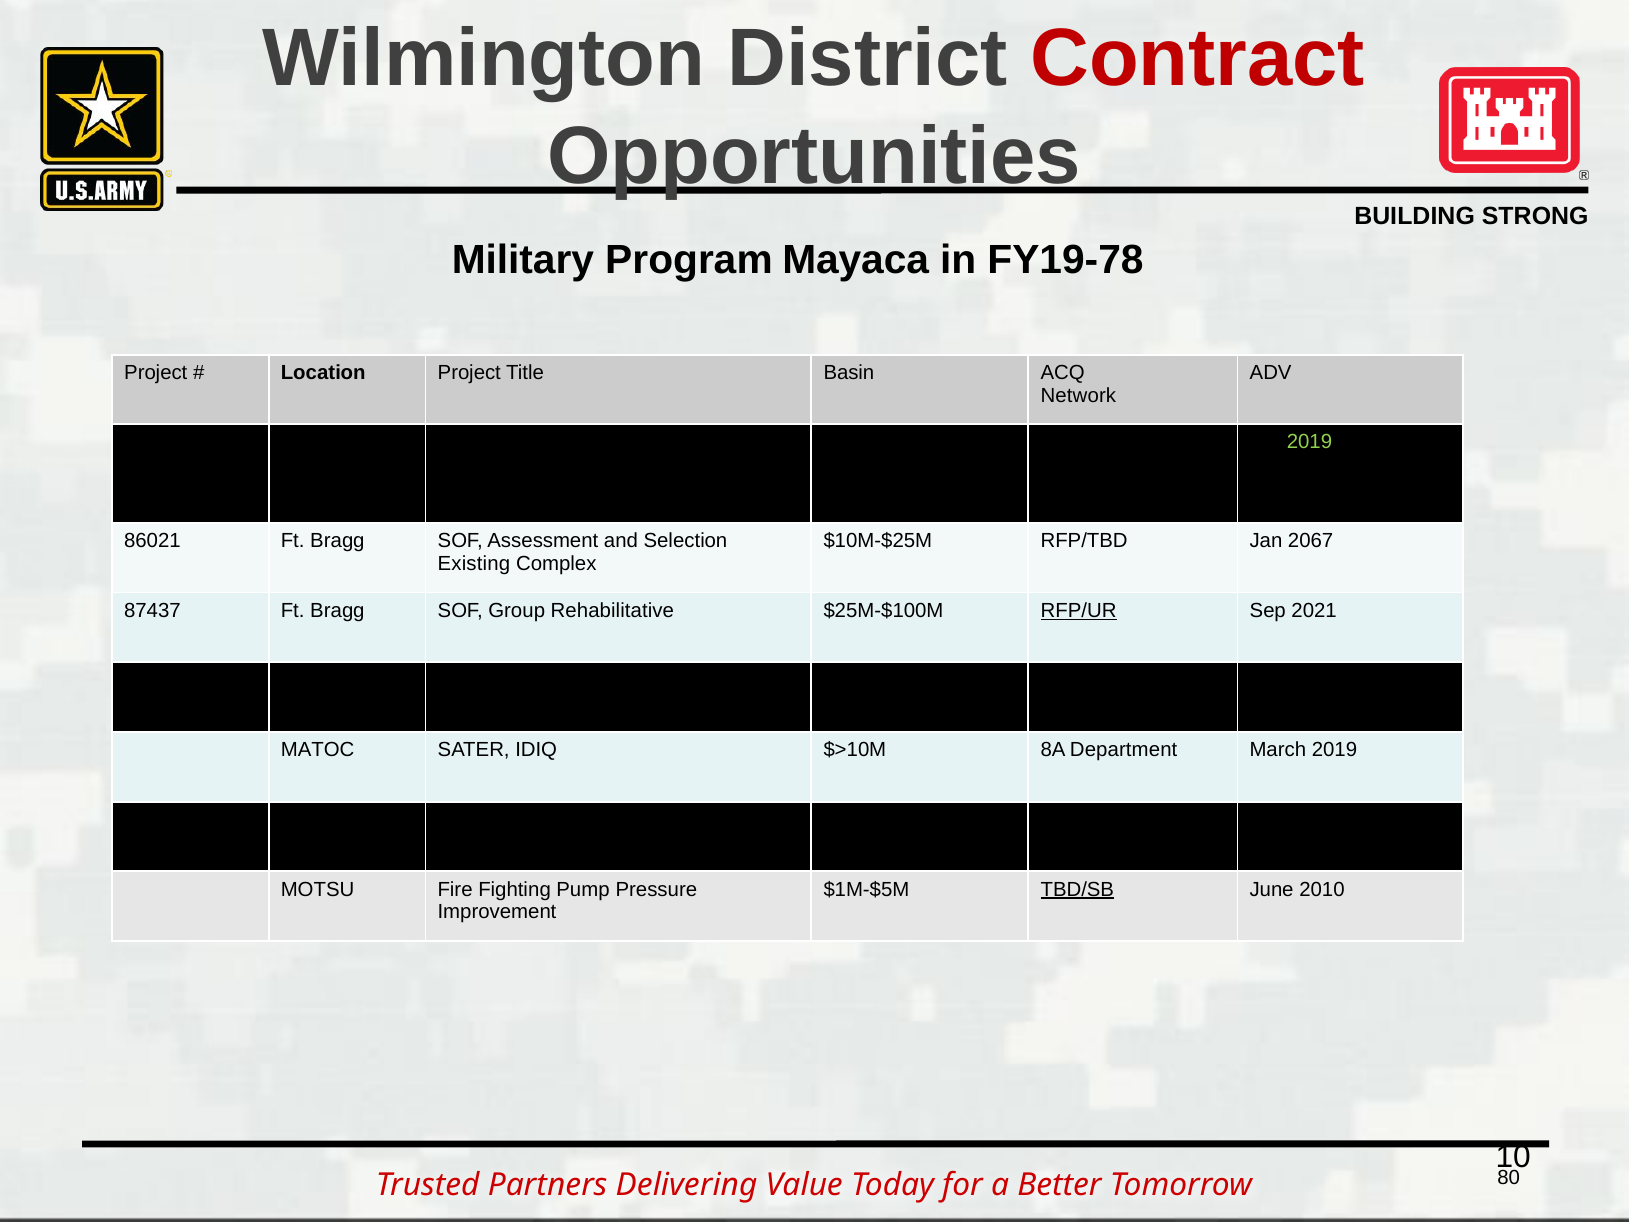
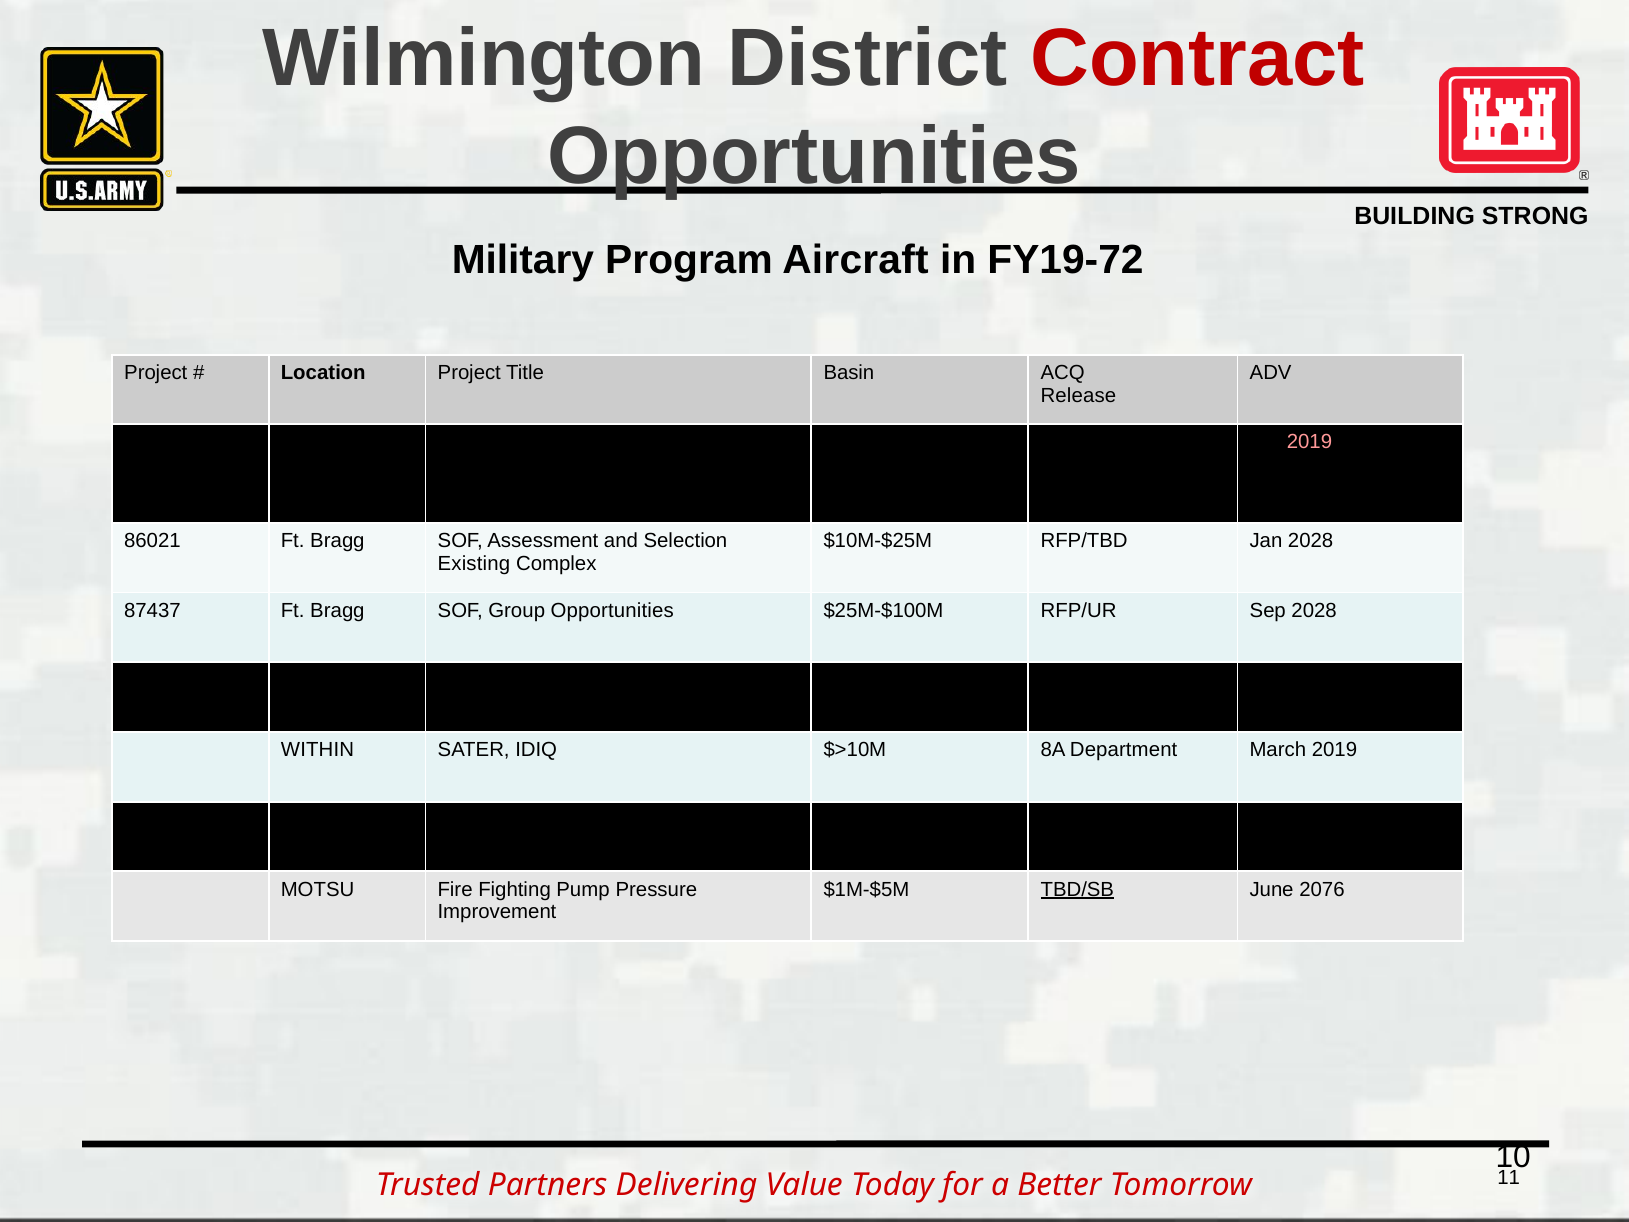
Mayaca: Mayaca -> Aircraft
FY19-78: FY19-78 -> FY19-72
Network: Network -> Release
2019 at (1310, 442) colour: light green -> pink
Jan 2067: 2067 -> 2028
Group Rehabilitative: Rehabilitative -> Opportunities
RFP/UR at (1079, 610) underline: present -> none
Sep 2021: 2021 -> 2028
MATOC: MATOC -> WITHIN
2010: 2010 -> 2076
80: 80 -> 11
